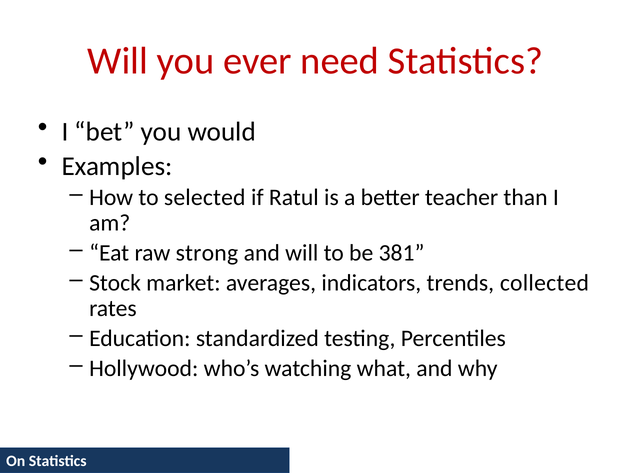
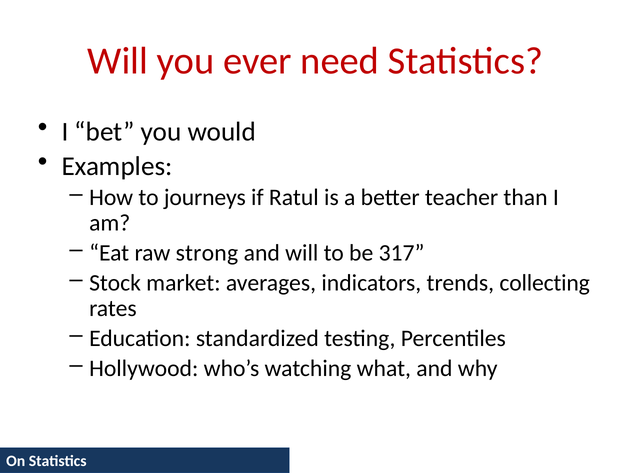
selected: selected -> journeys
381: 381 -> 317
collected: collected -> collecting
